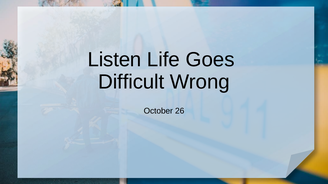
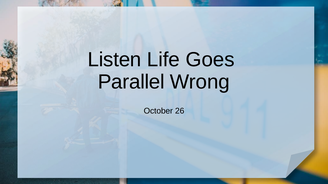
Difficult: Difficult -> Parallel
